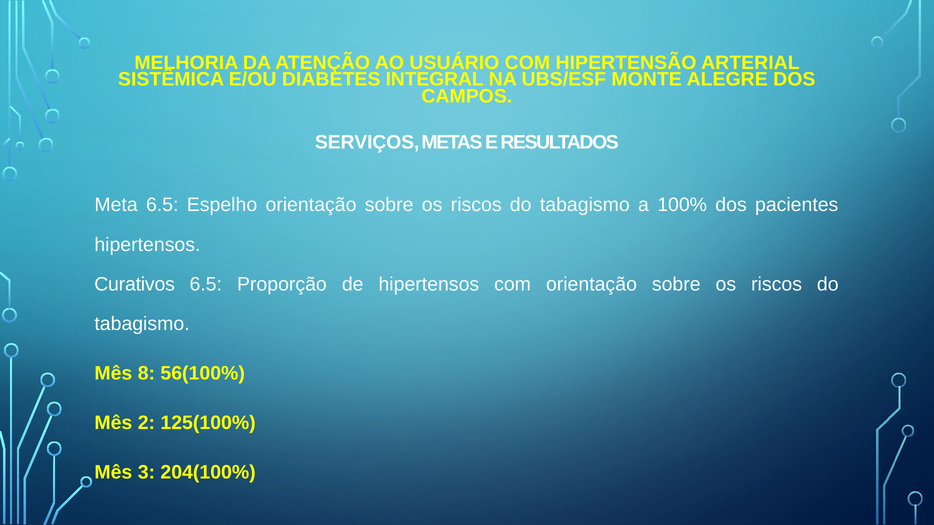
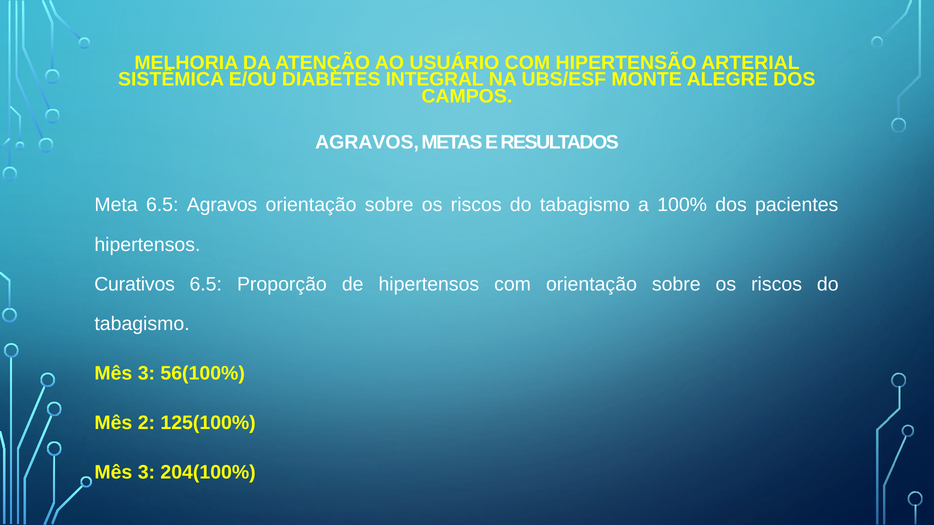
SERVIÇOS at (367, 143): SERVIÇOS -> AGRAVOS
6.5 Espelho: Espelho -> Agravos
8 at (146, 374): 8 -> 3
